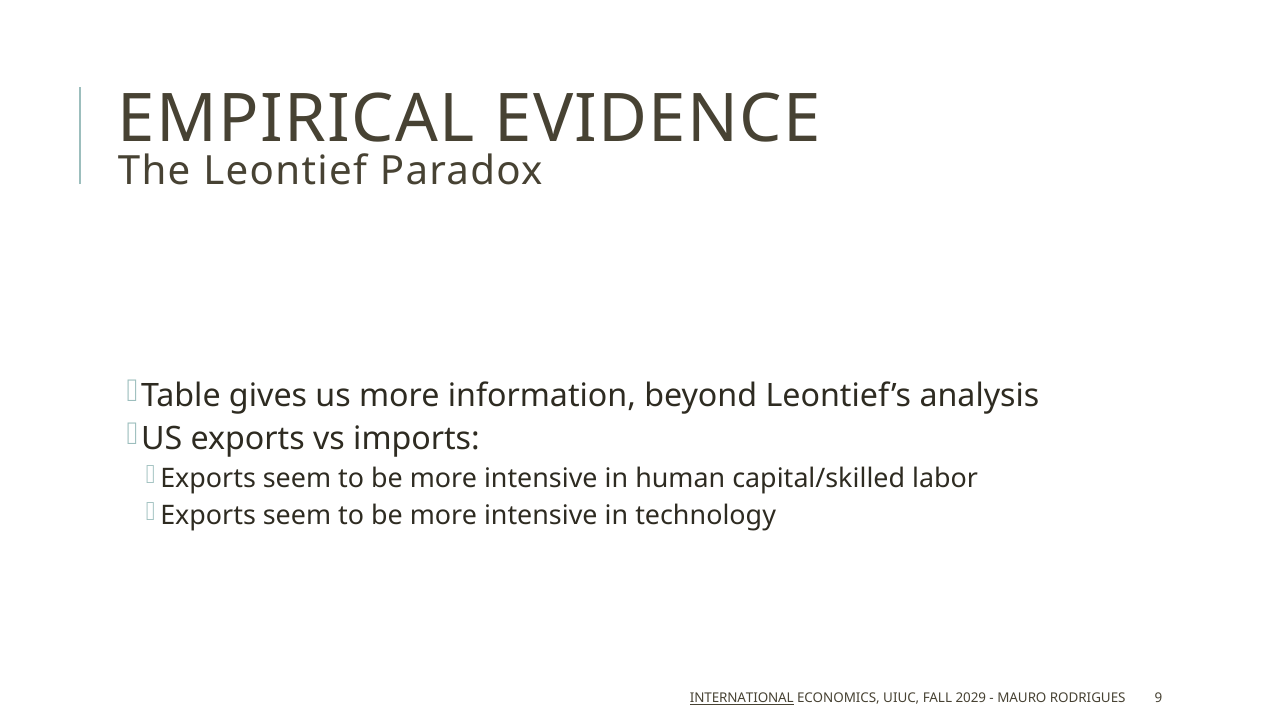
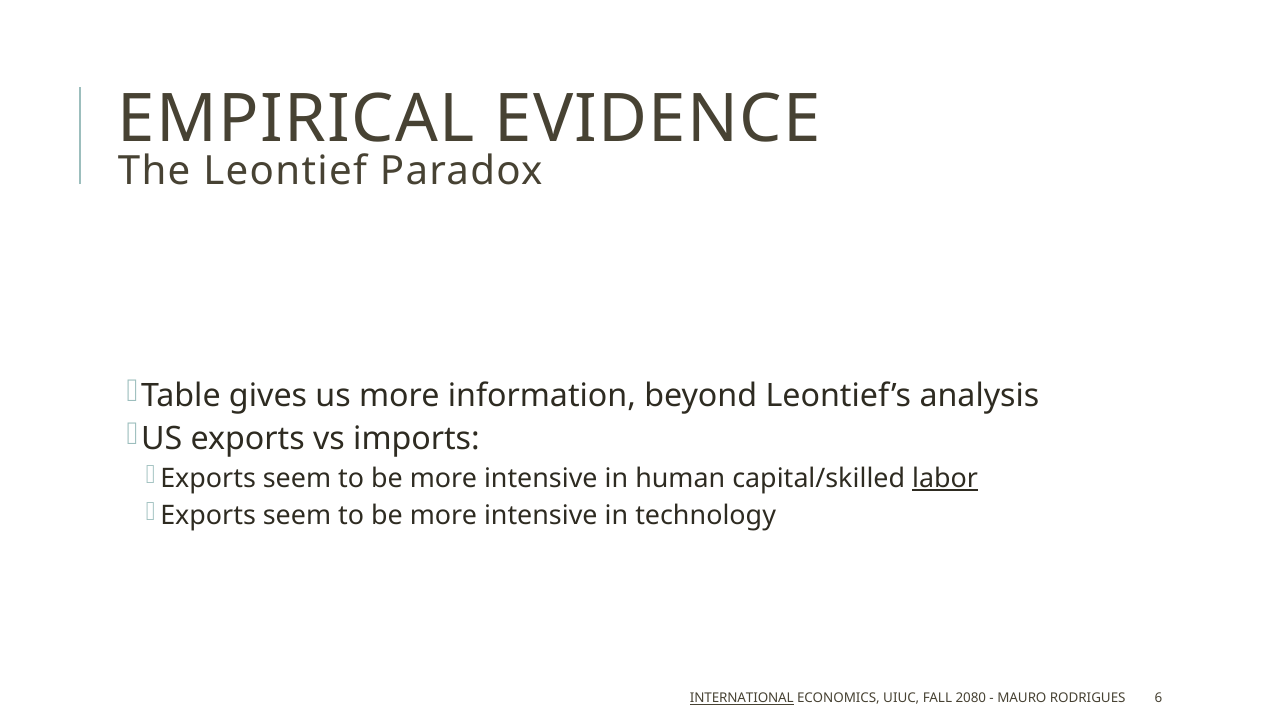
labor underline: none -> present
2029: 2029 -> 2080
9: 9 -> 6
